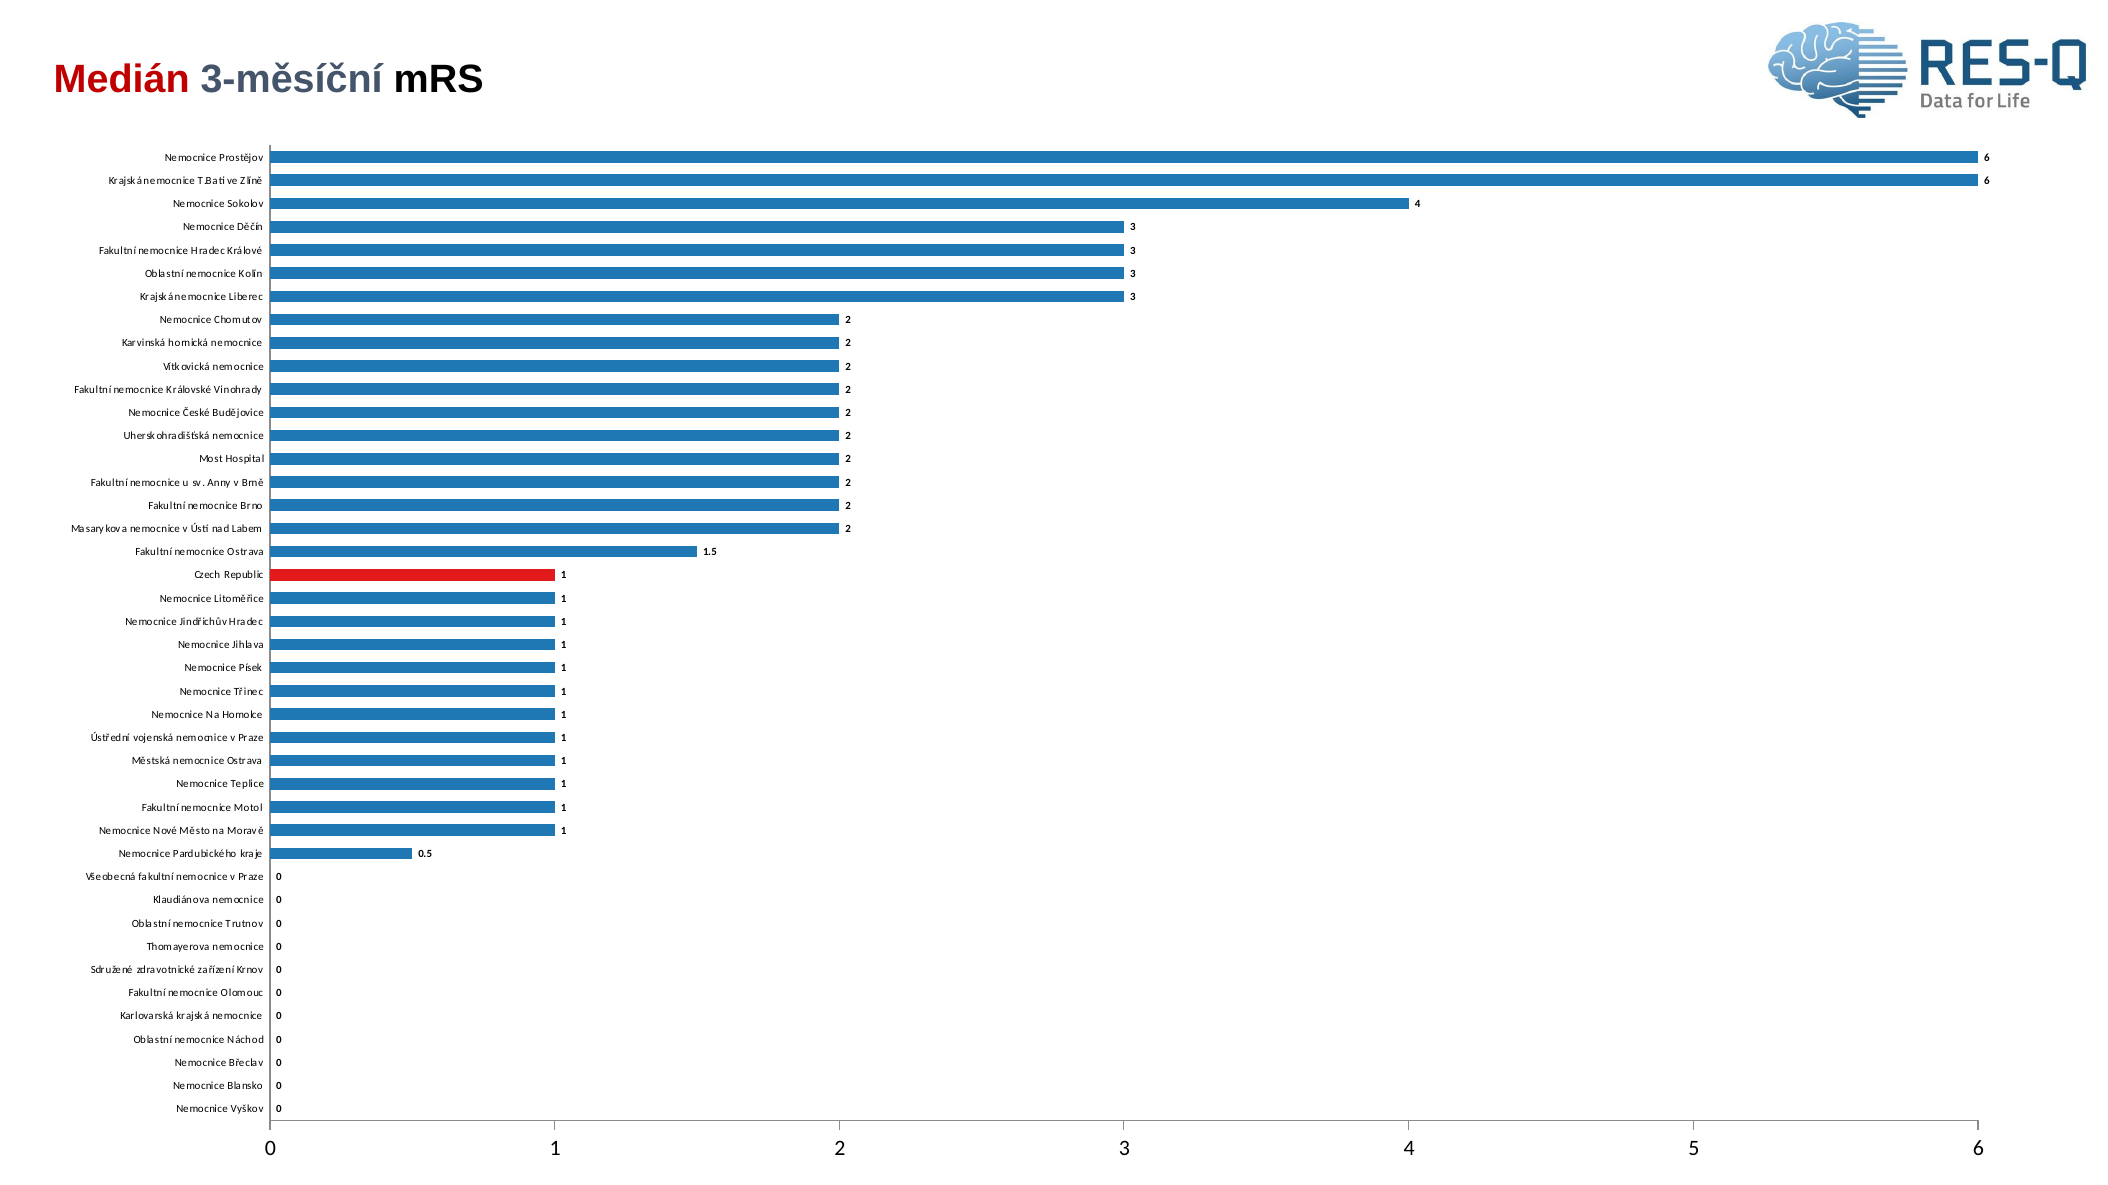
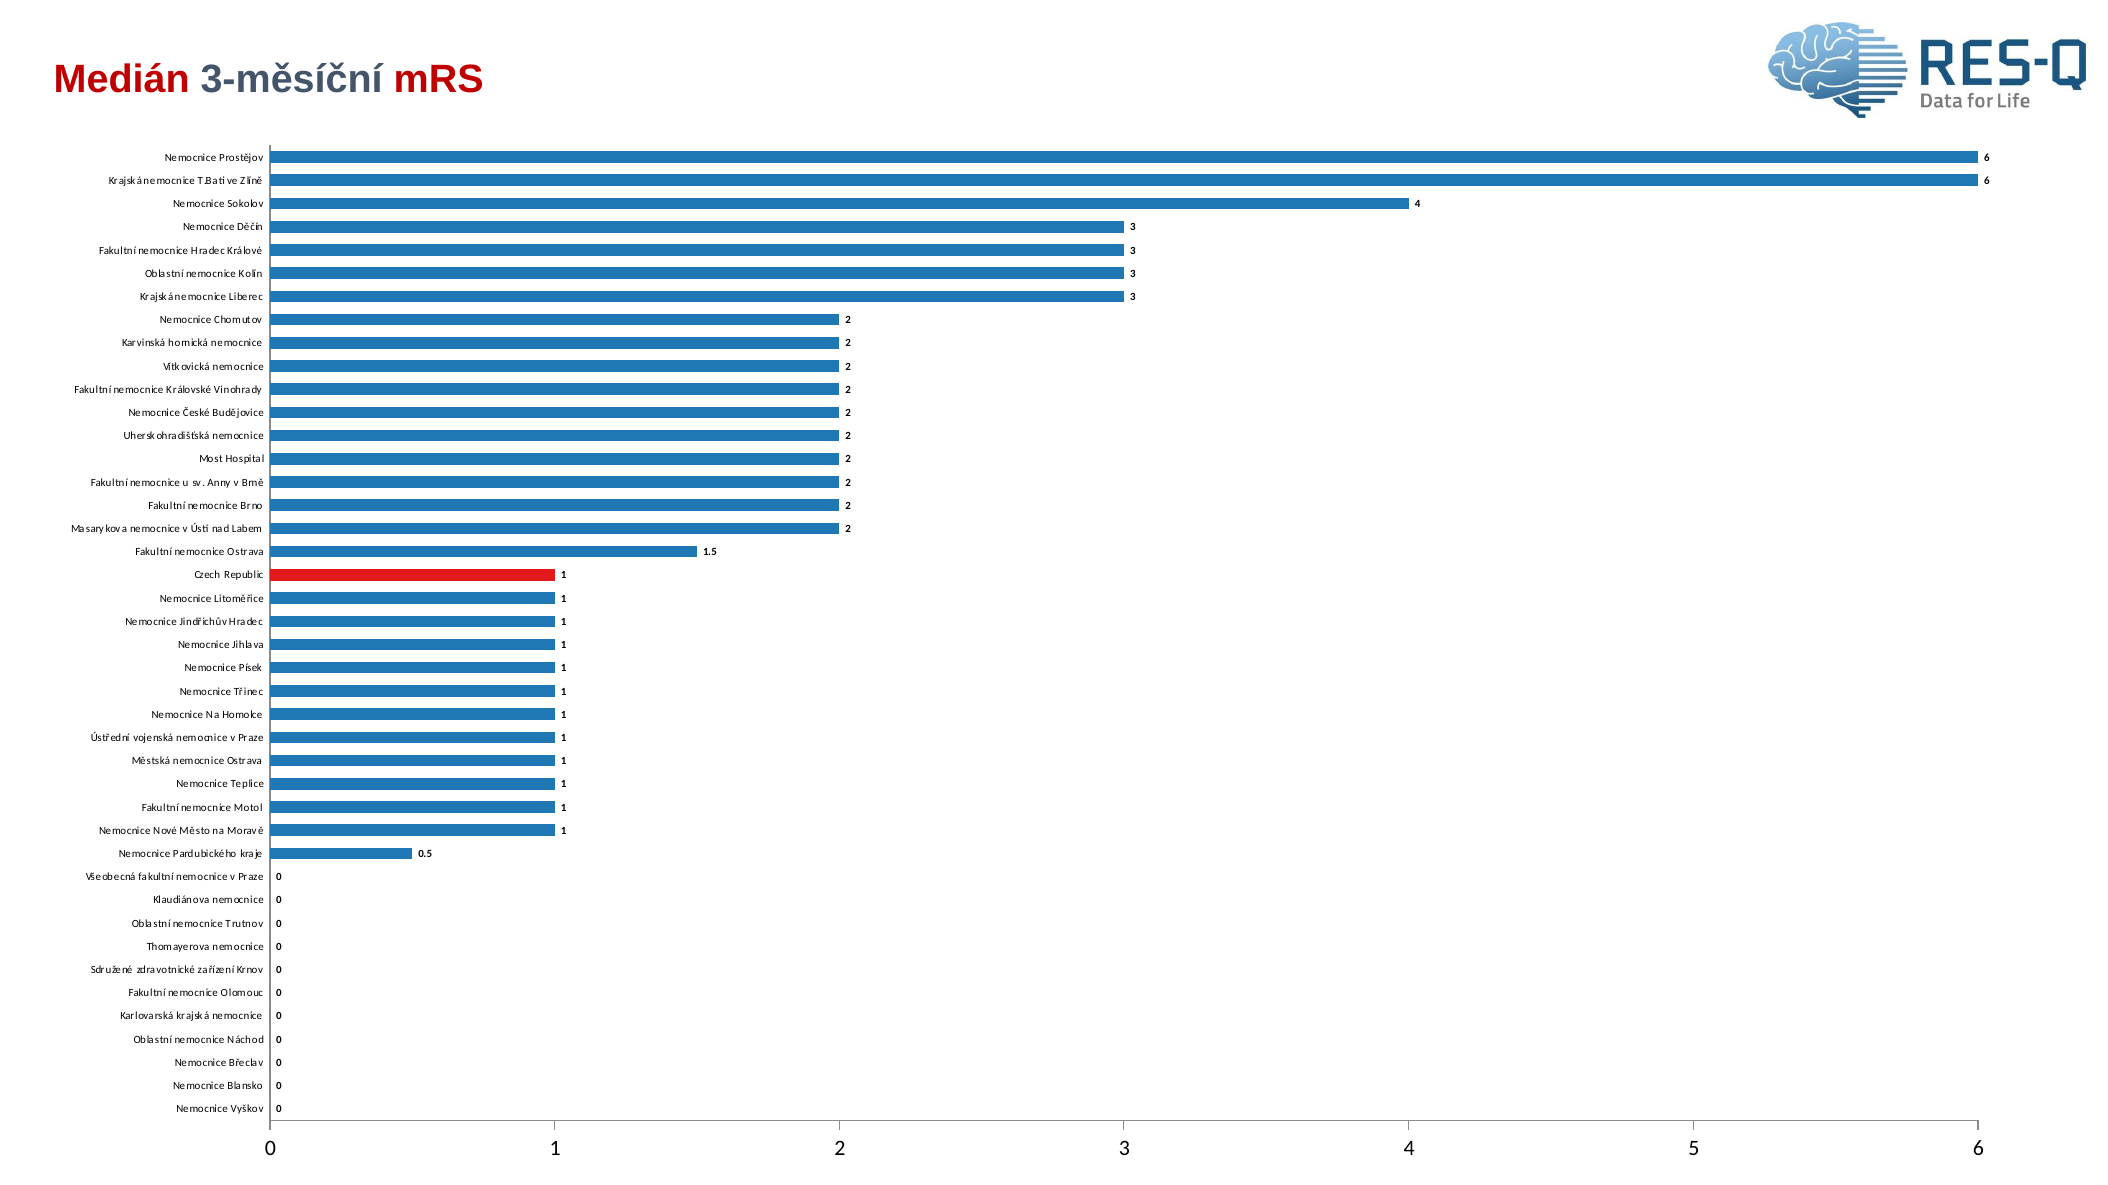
mRS colour: black -> red
